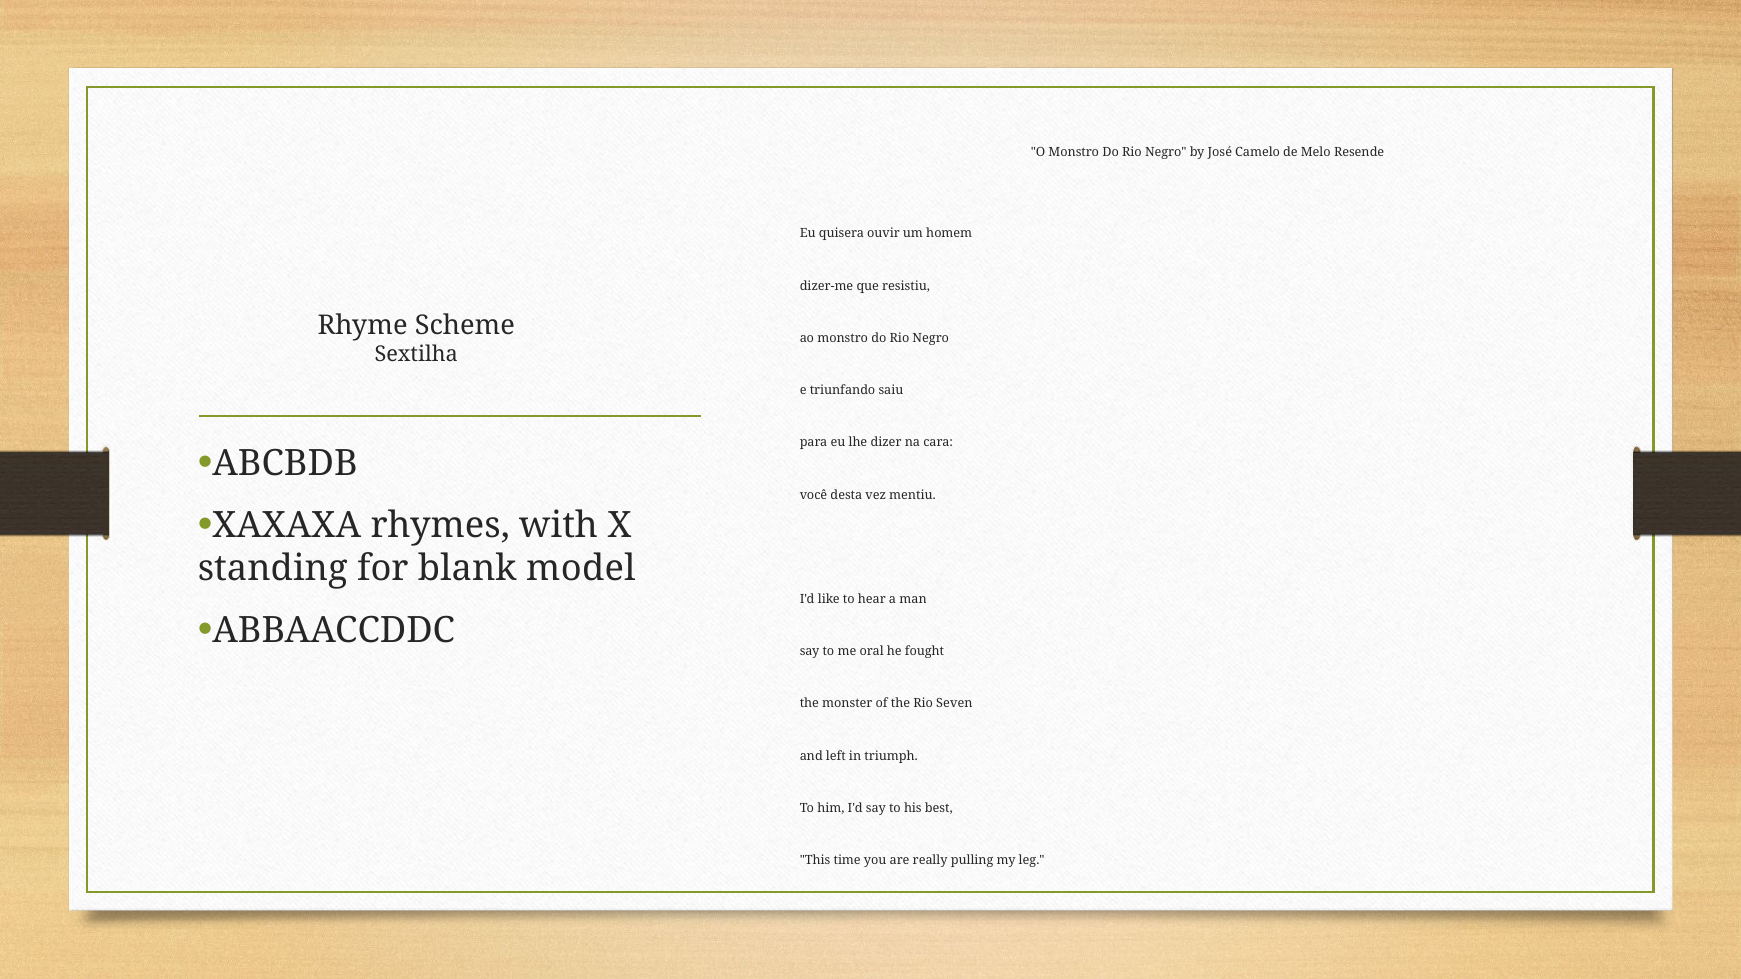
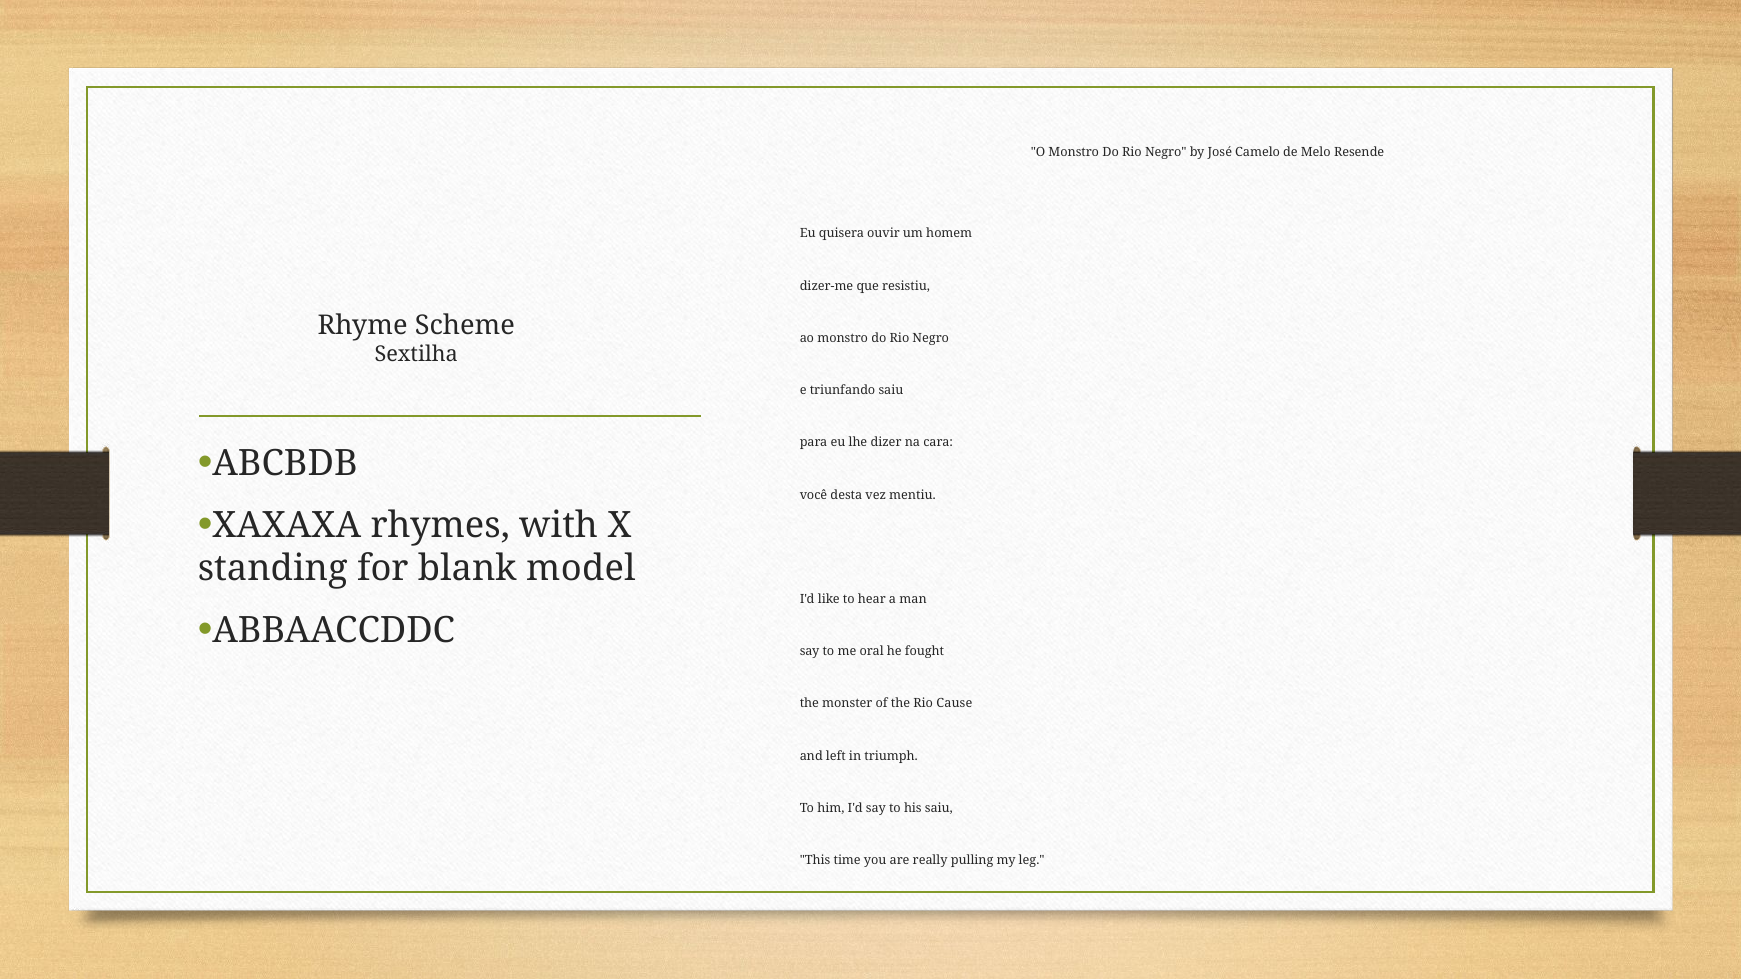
Seven: Seven -> Cause
his best: best -> saiu
